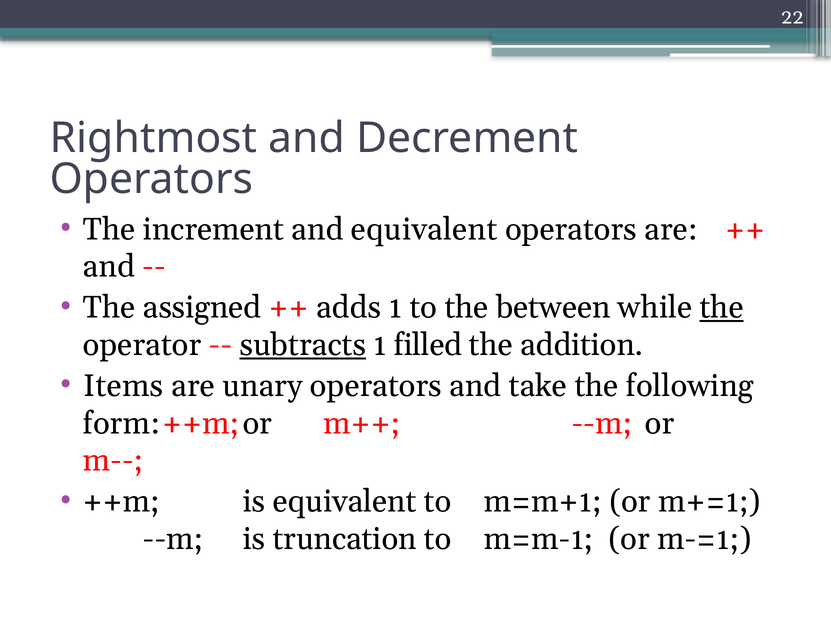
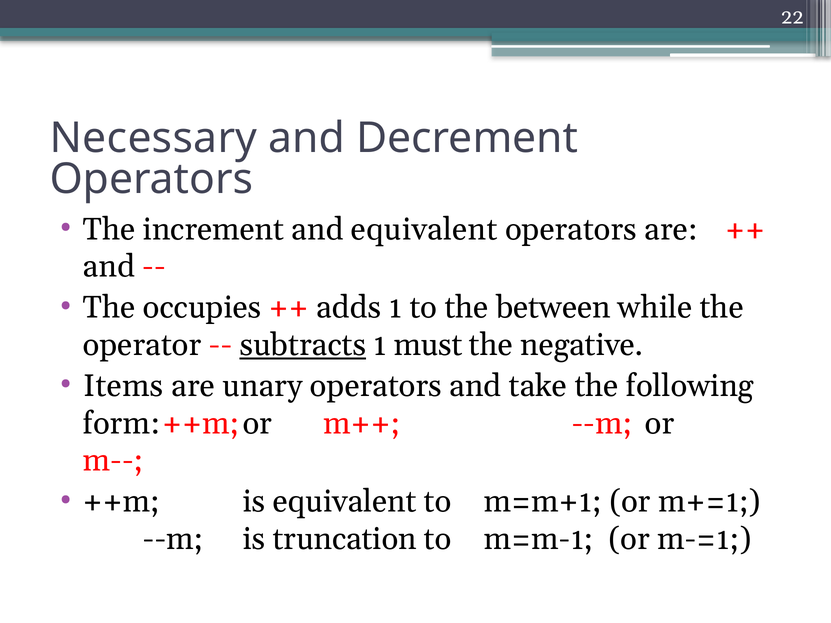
Rightmost: Rightmost -> Necessary
assigned: assigned -> occupies
the at (722, 308) underline: present -> none
filled: filled -> must
addition: addition -> negative
